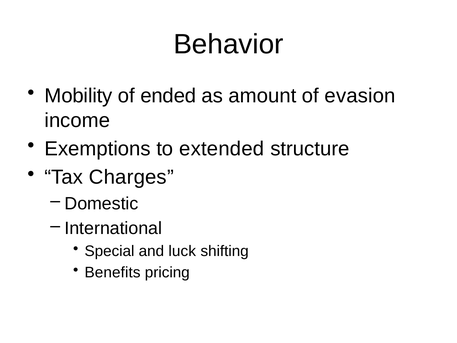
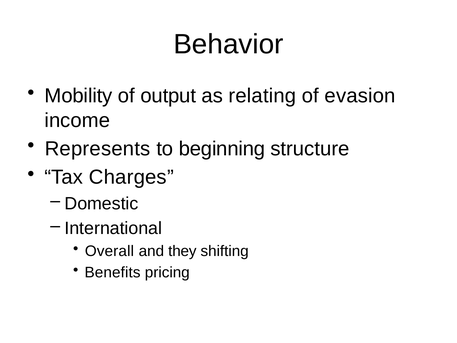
ended: ended -> output
amount: amount -> relating
Exemptions: Exemptions -> Represents
extended: extended -> beginning
Special: Special -> Overall
luck: luck -> they
